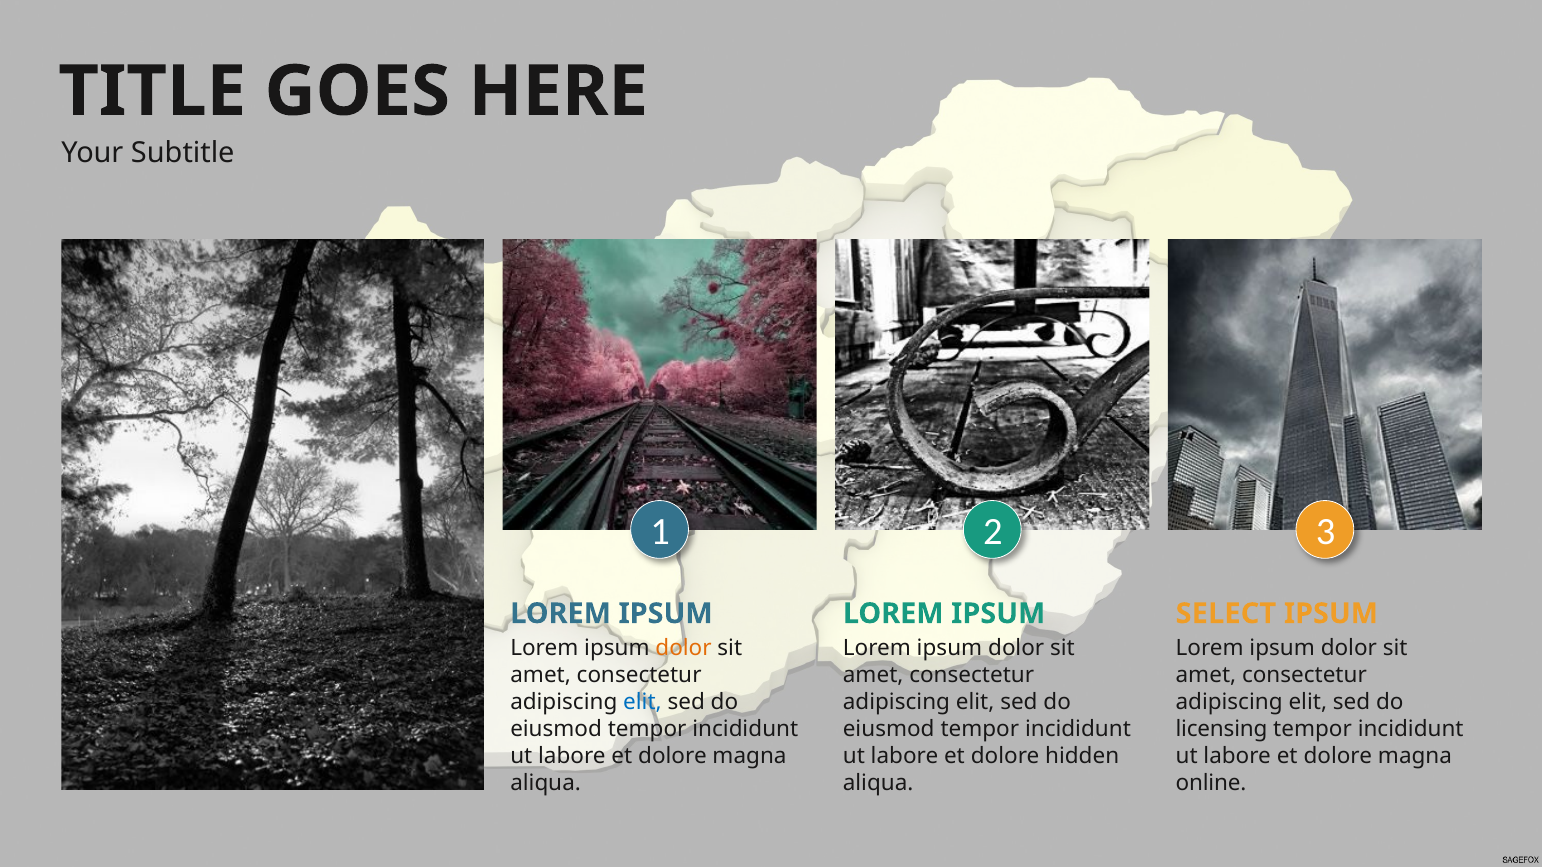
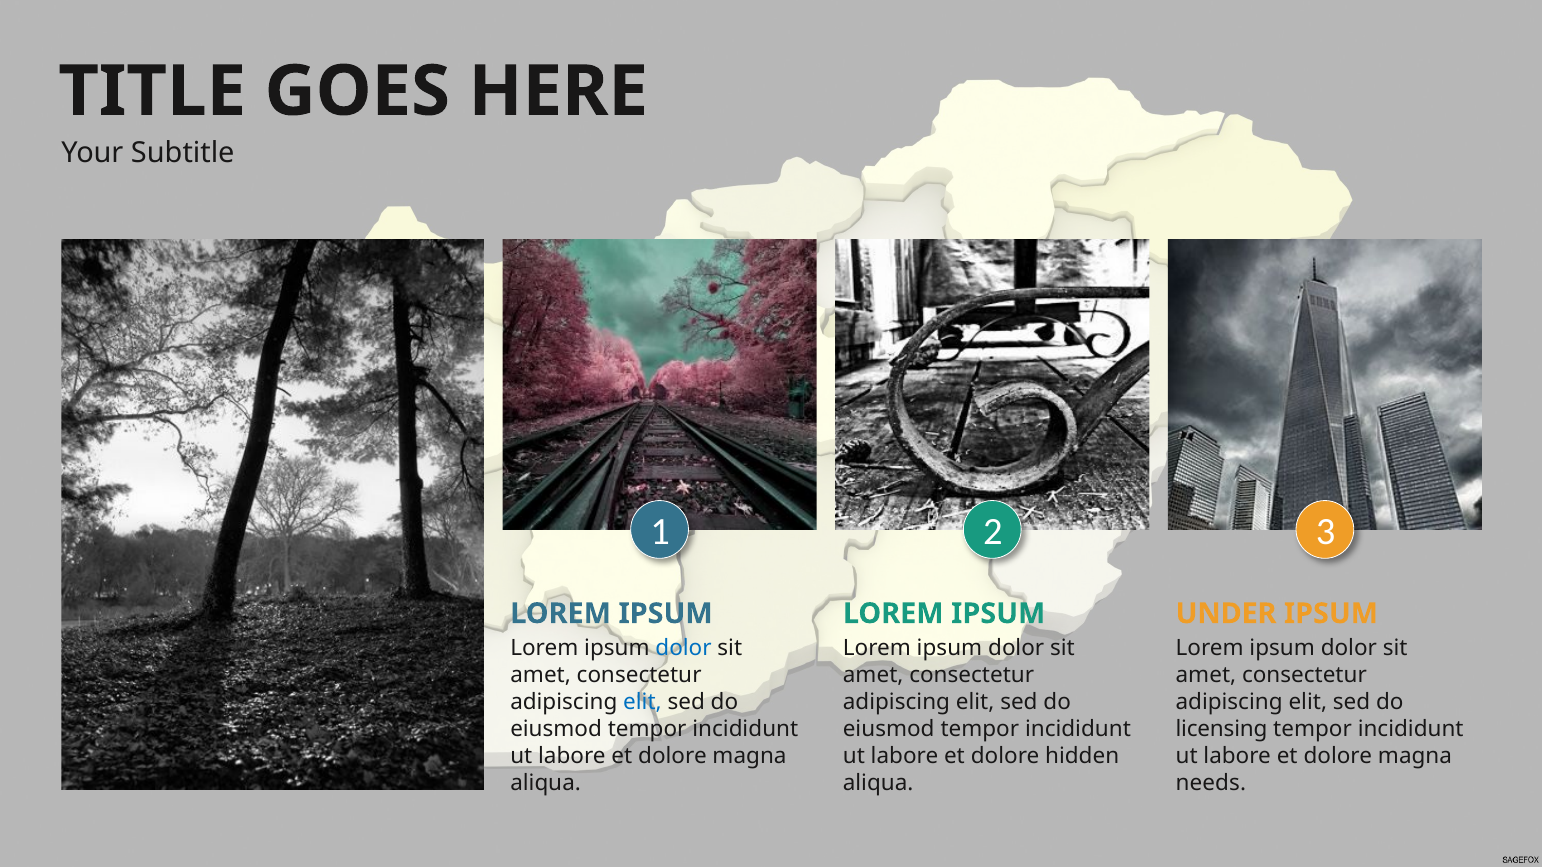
SELECT: SELECT -> UNDER
dolor at (684, 649) colour: orange -> blue
online: online -> needs
